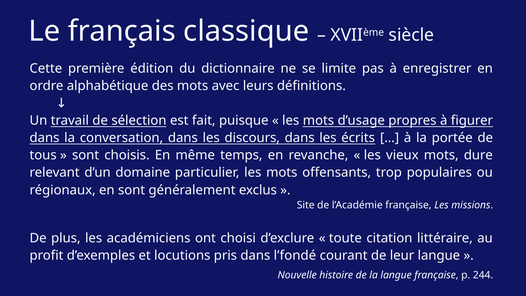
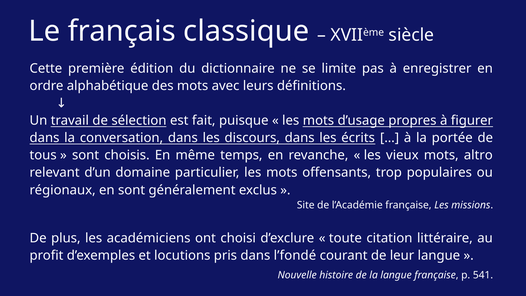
dure: dure -> altro
244: 244 -> 541
